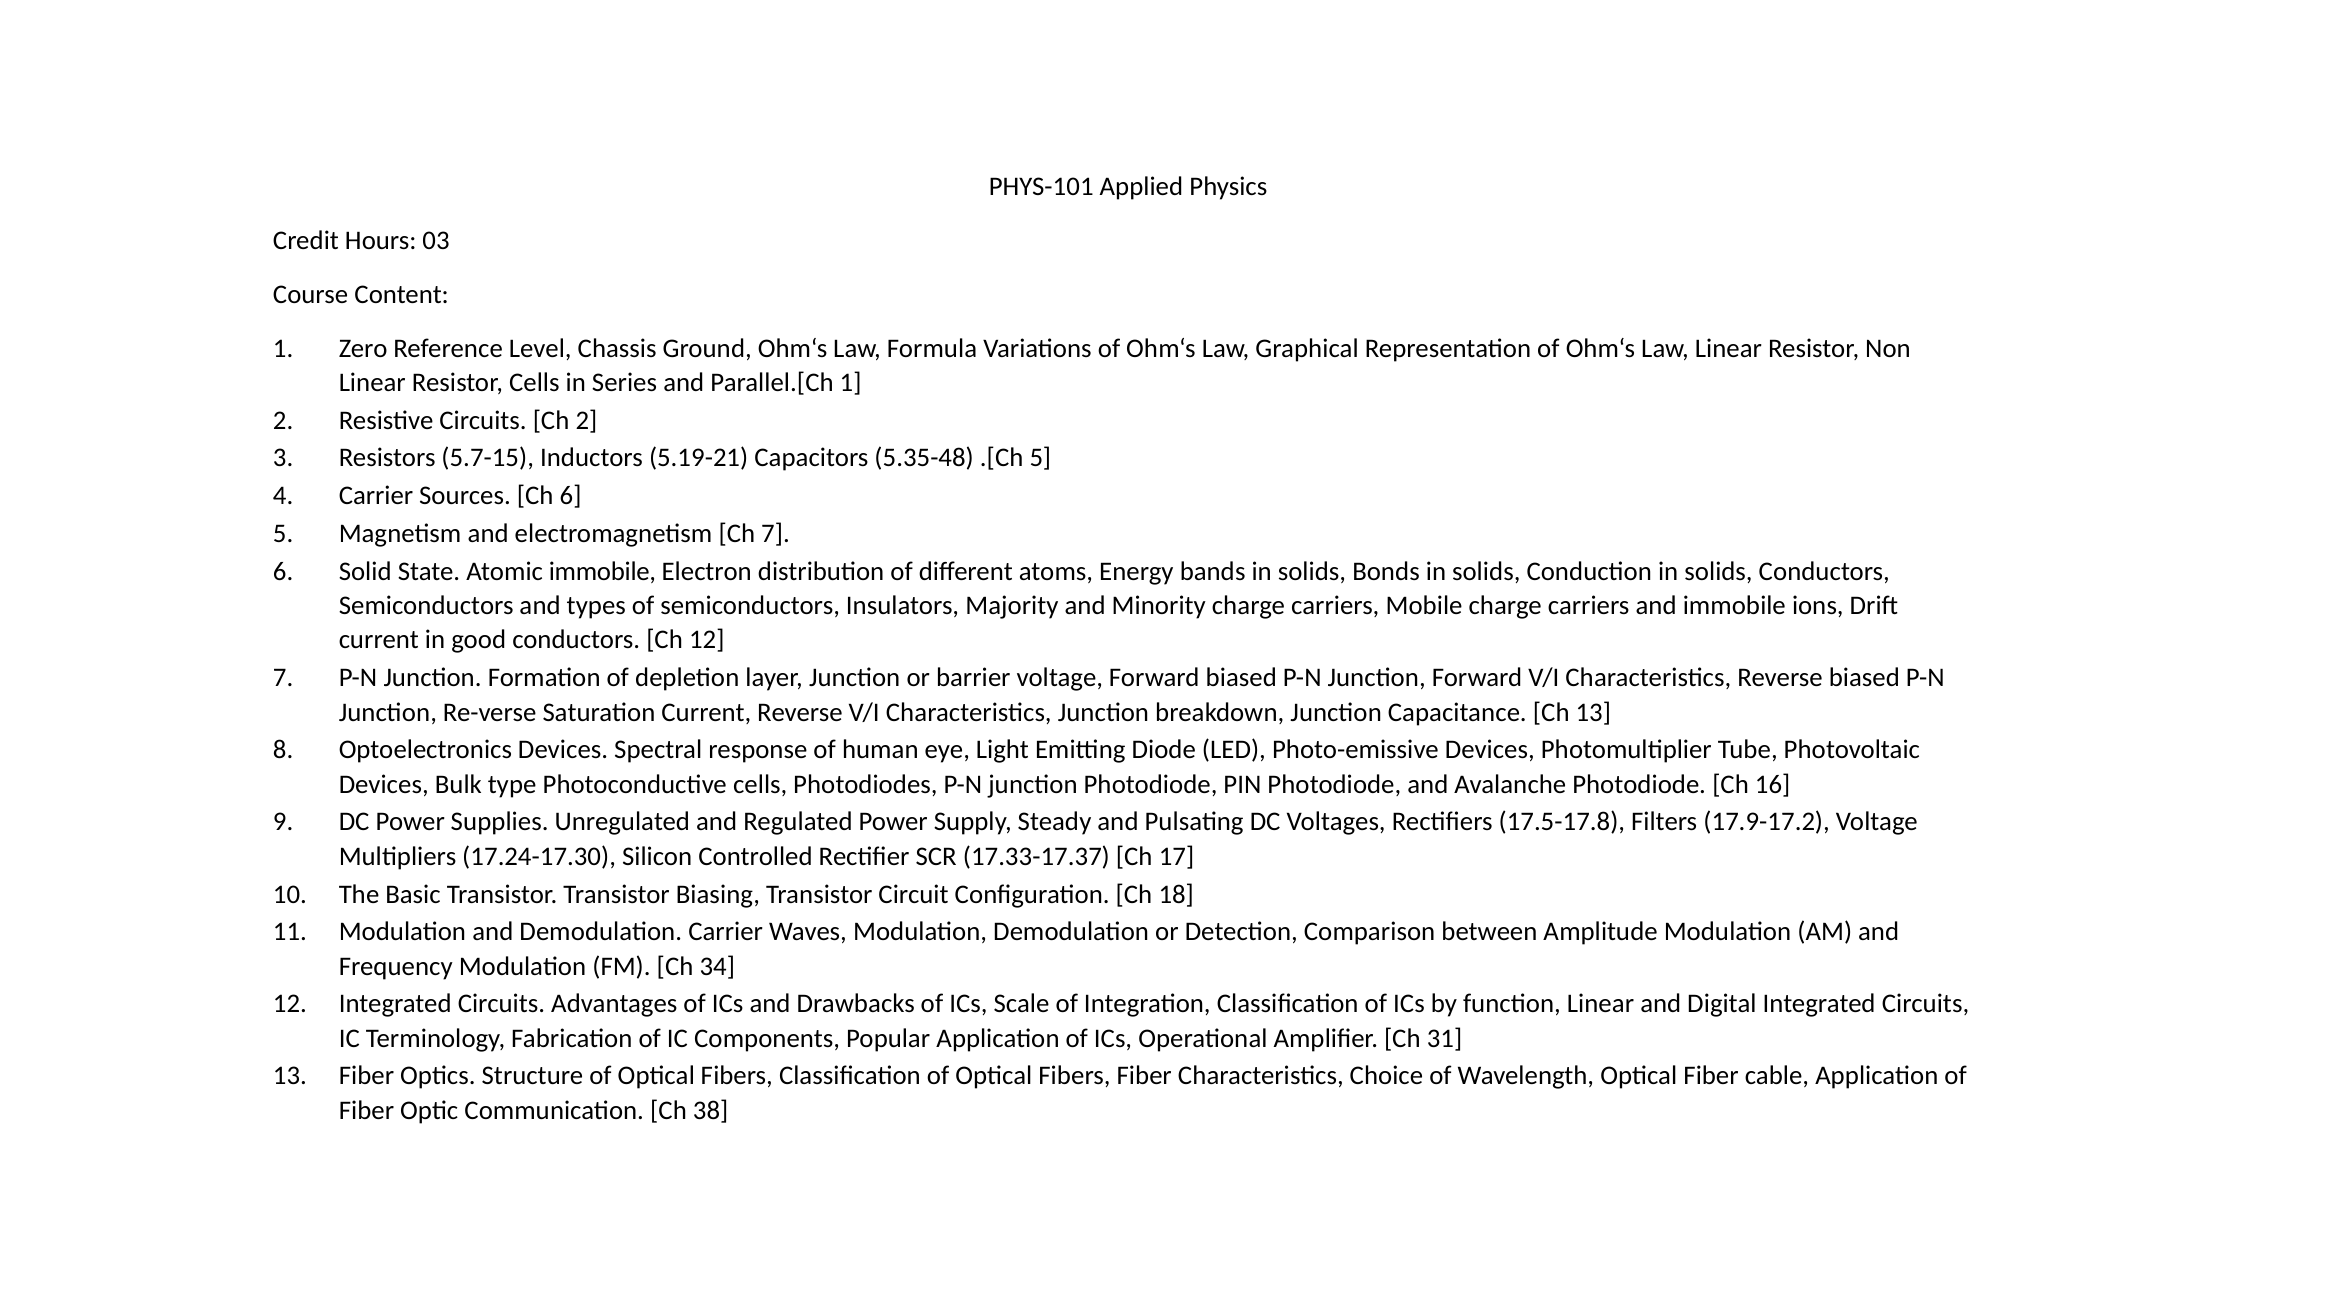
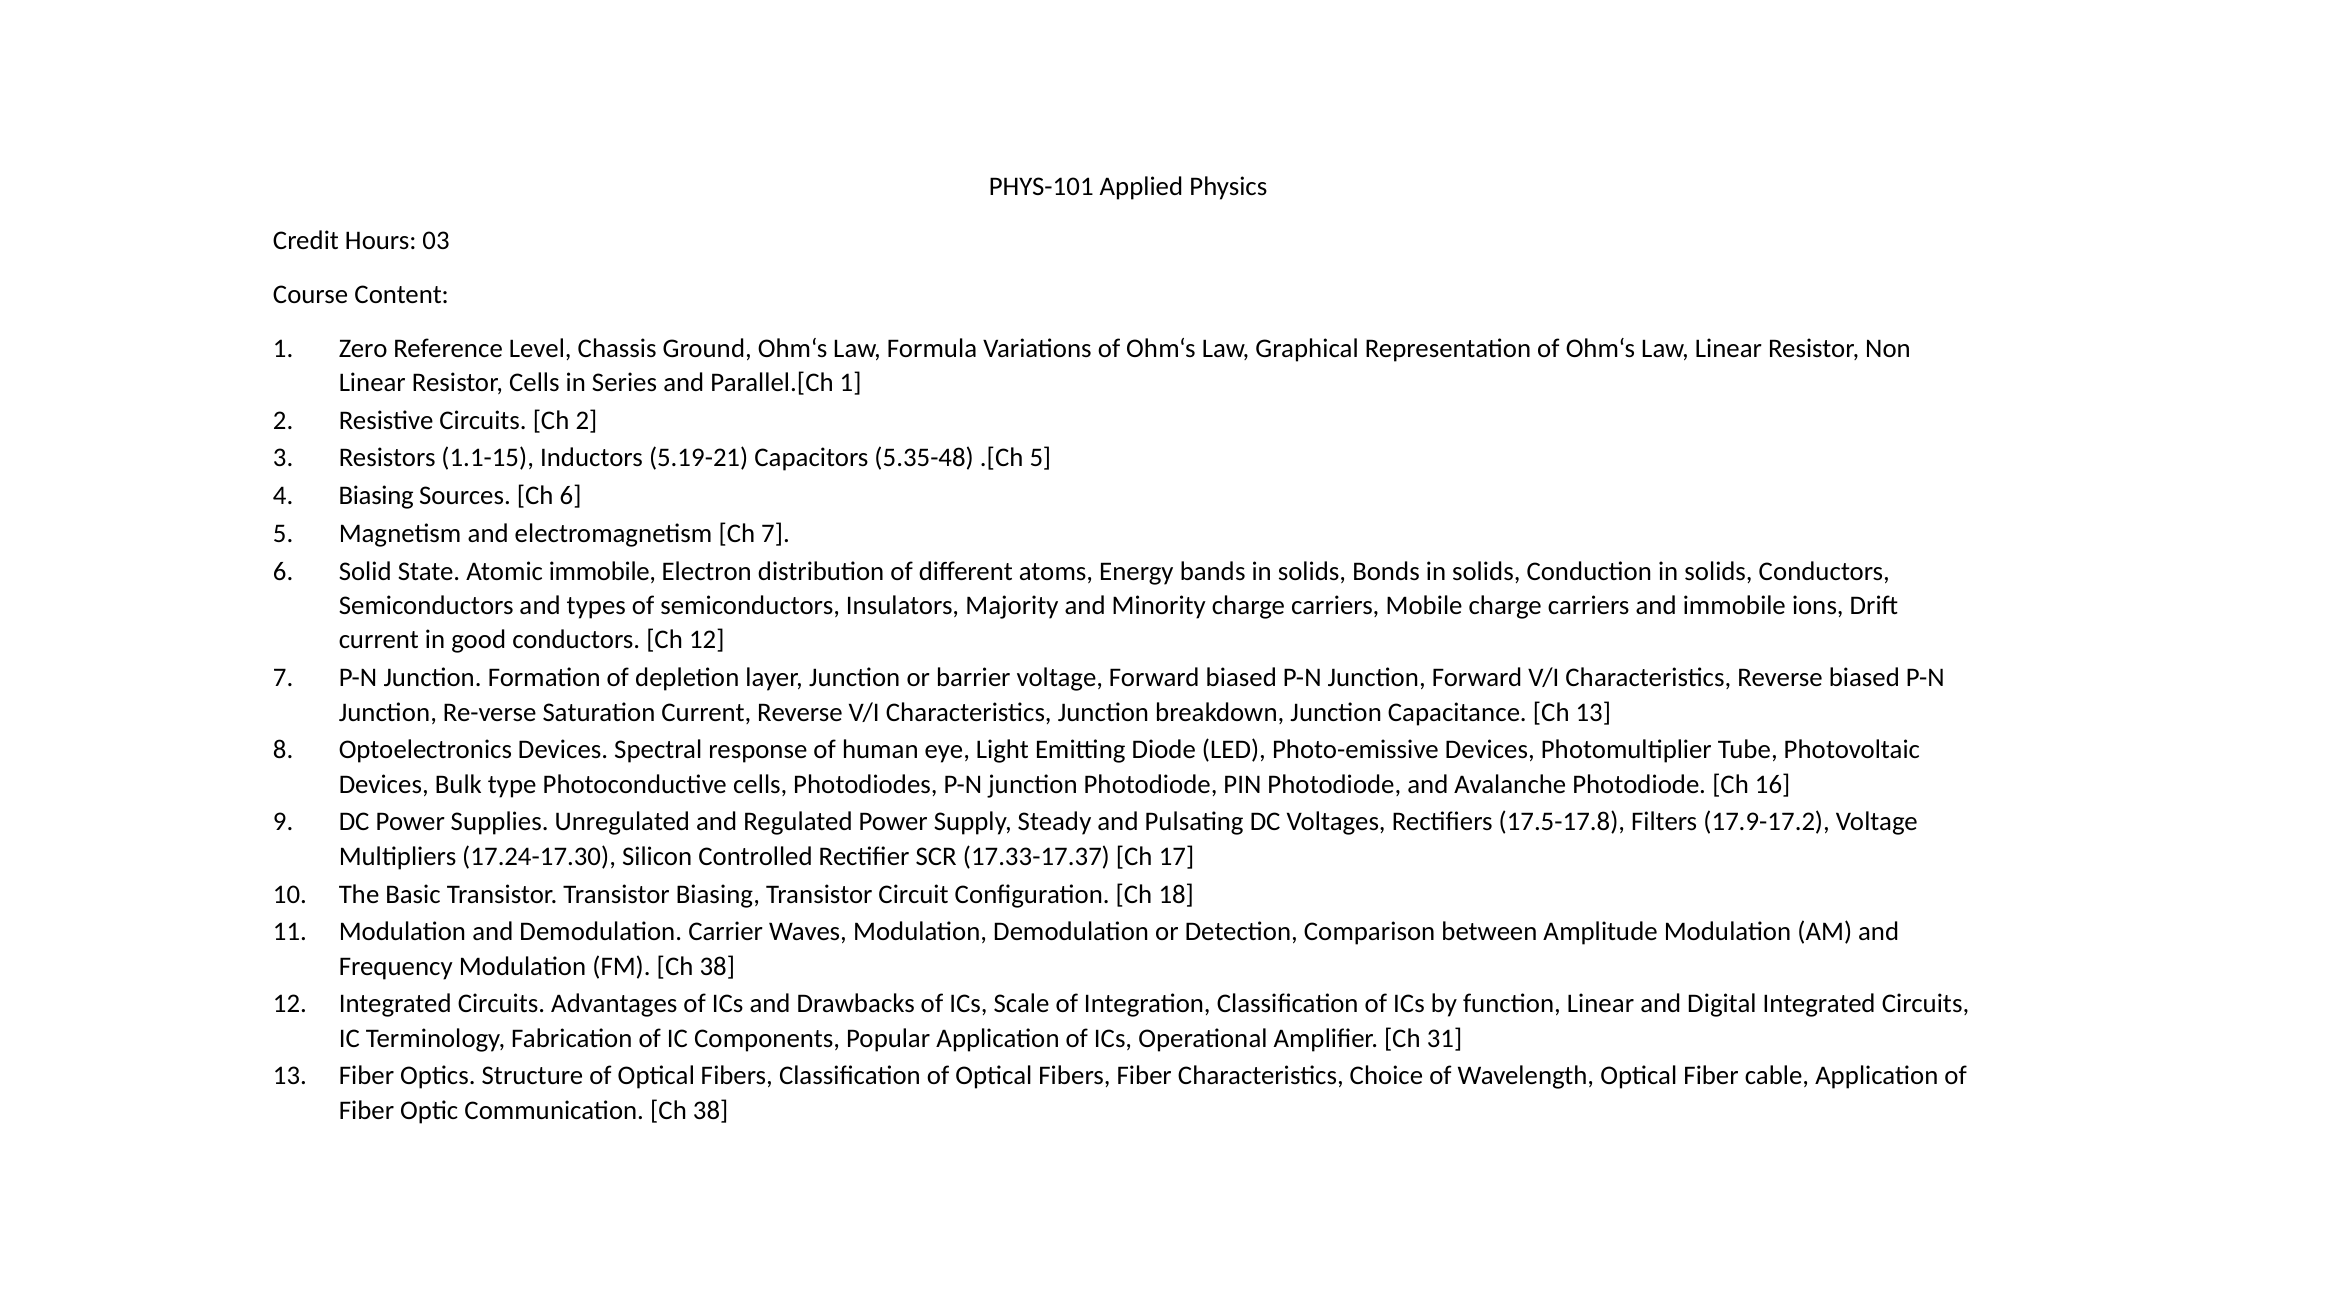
5.7-15: 5.7-15 -> 1.1-15
Carrier at (376, 496): Carrier -> Biasing
FM Ch 34: 34 -> 38
